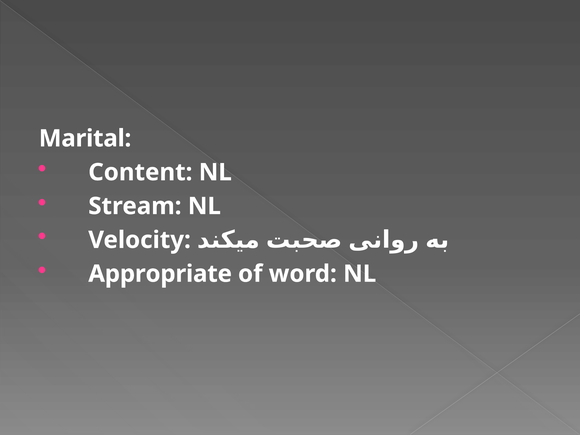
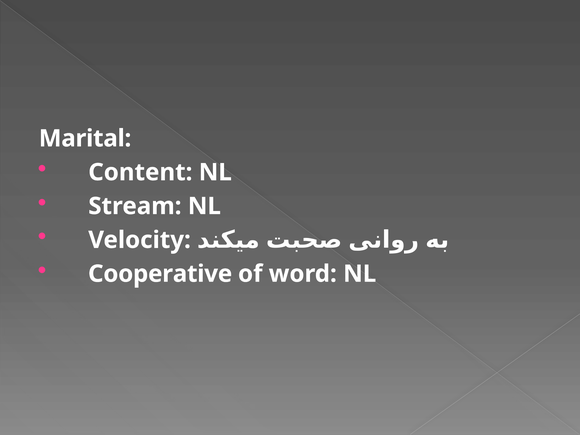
Appropriate: Appropriate -> Cooperative
